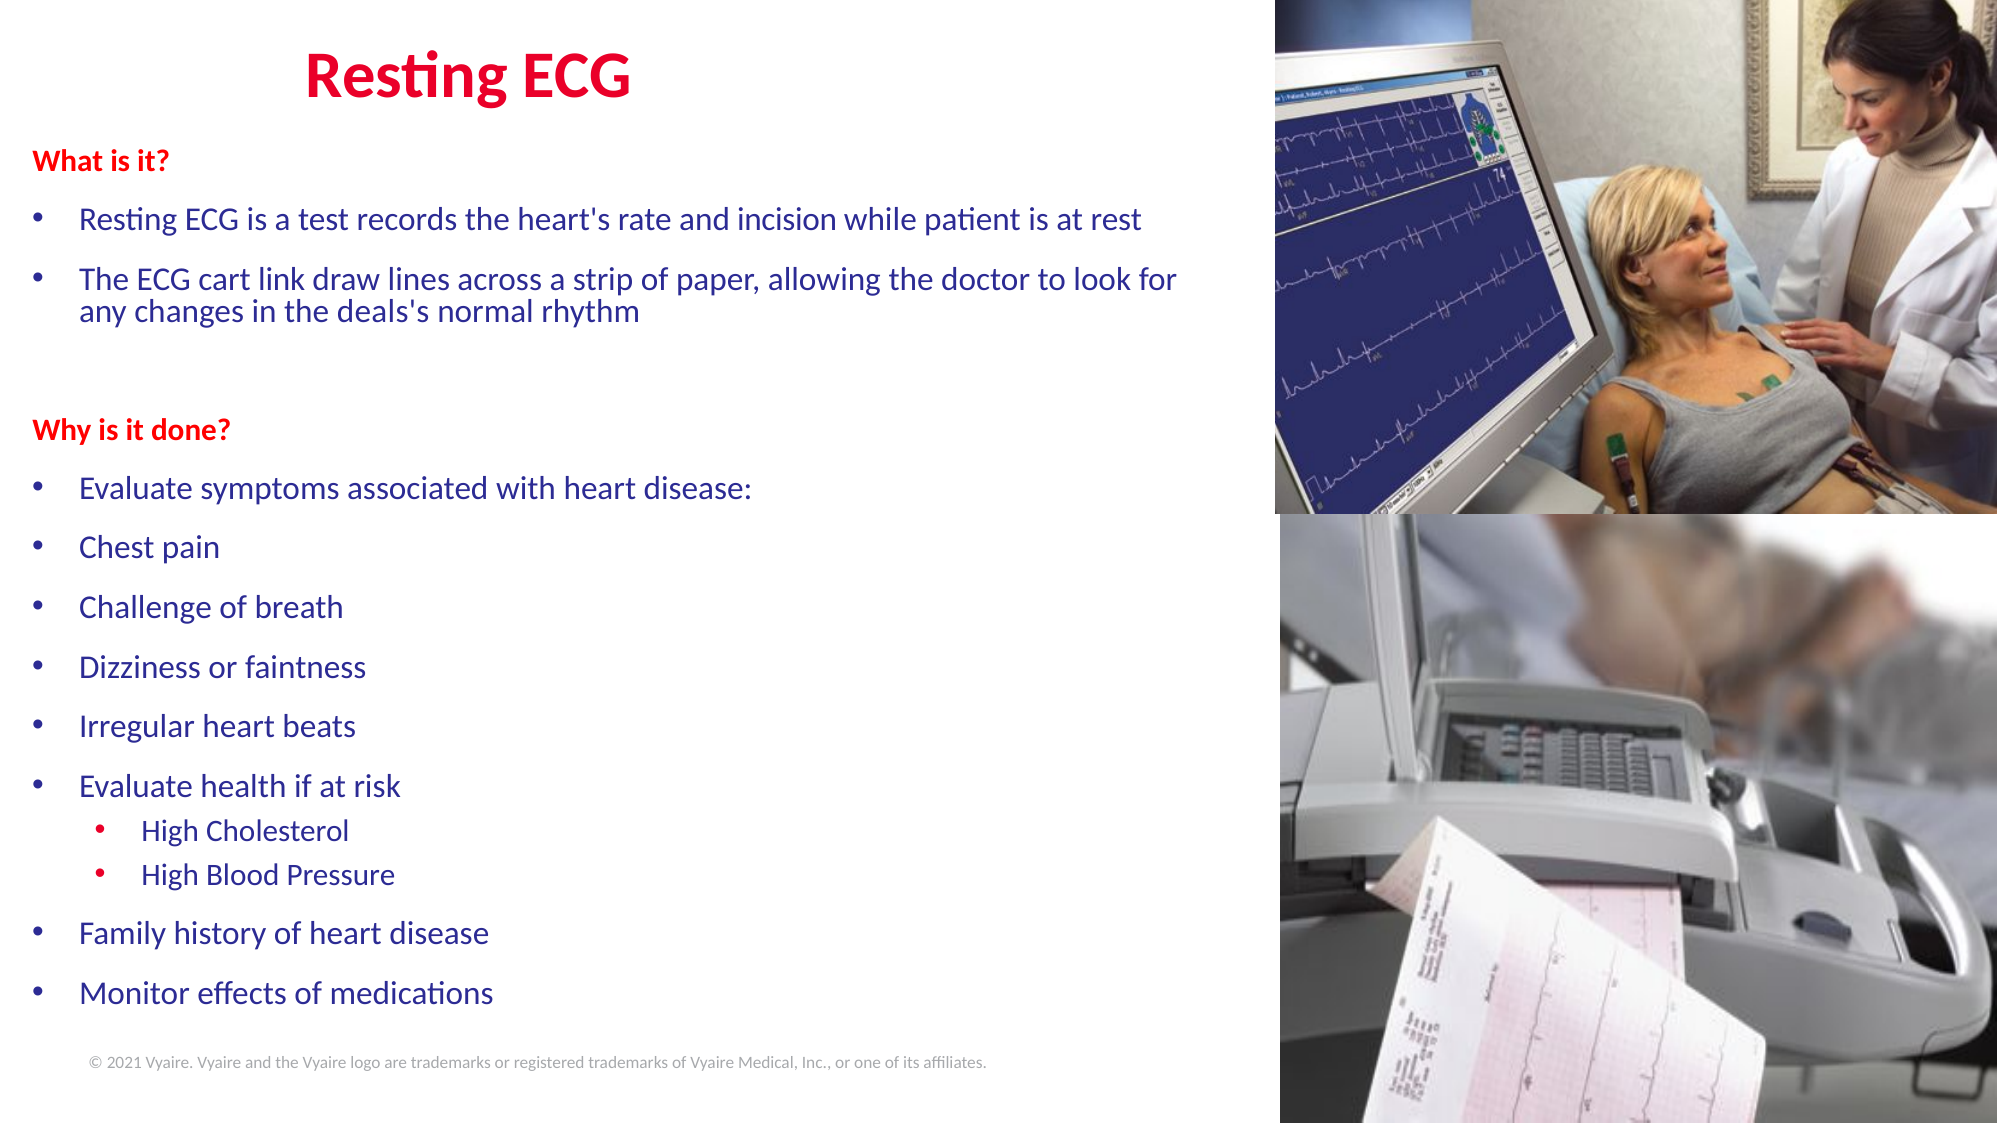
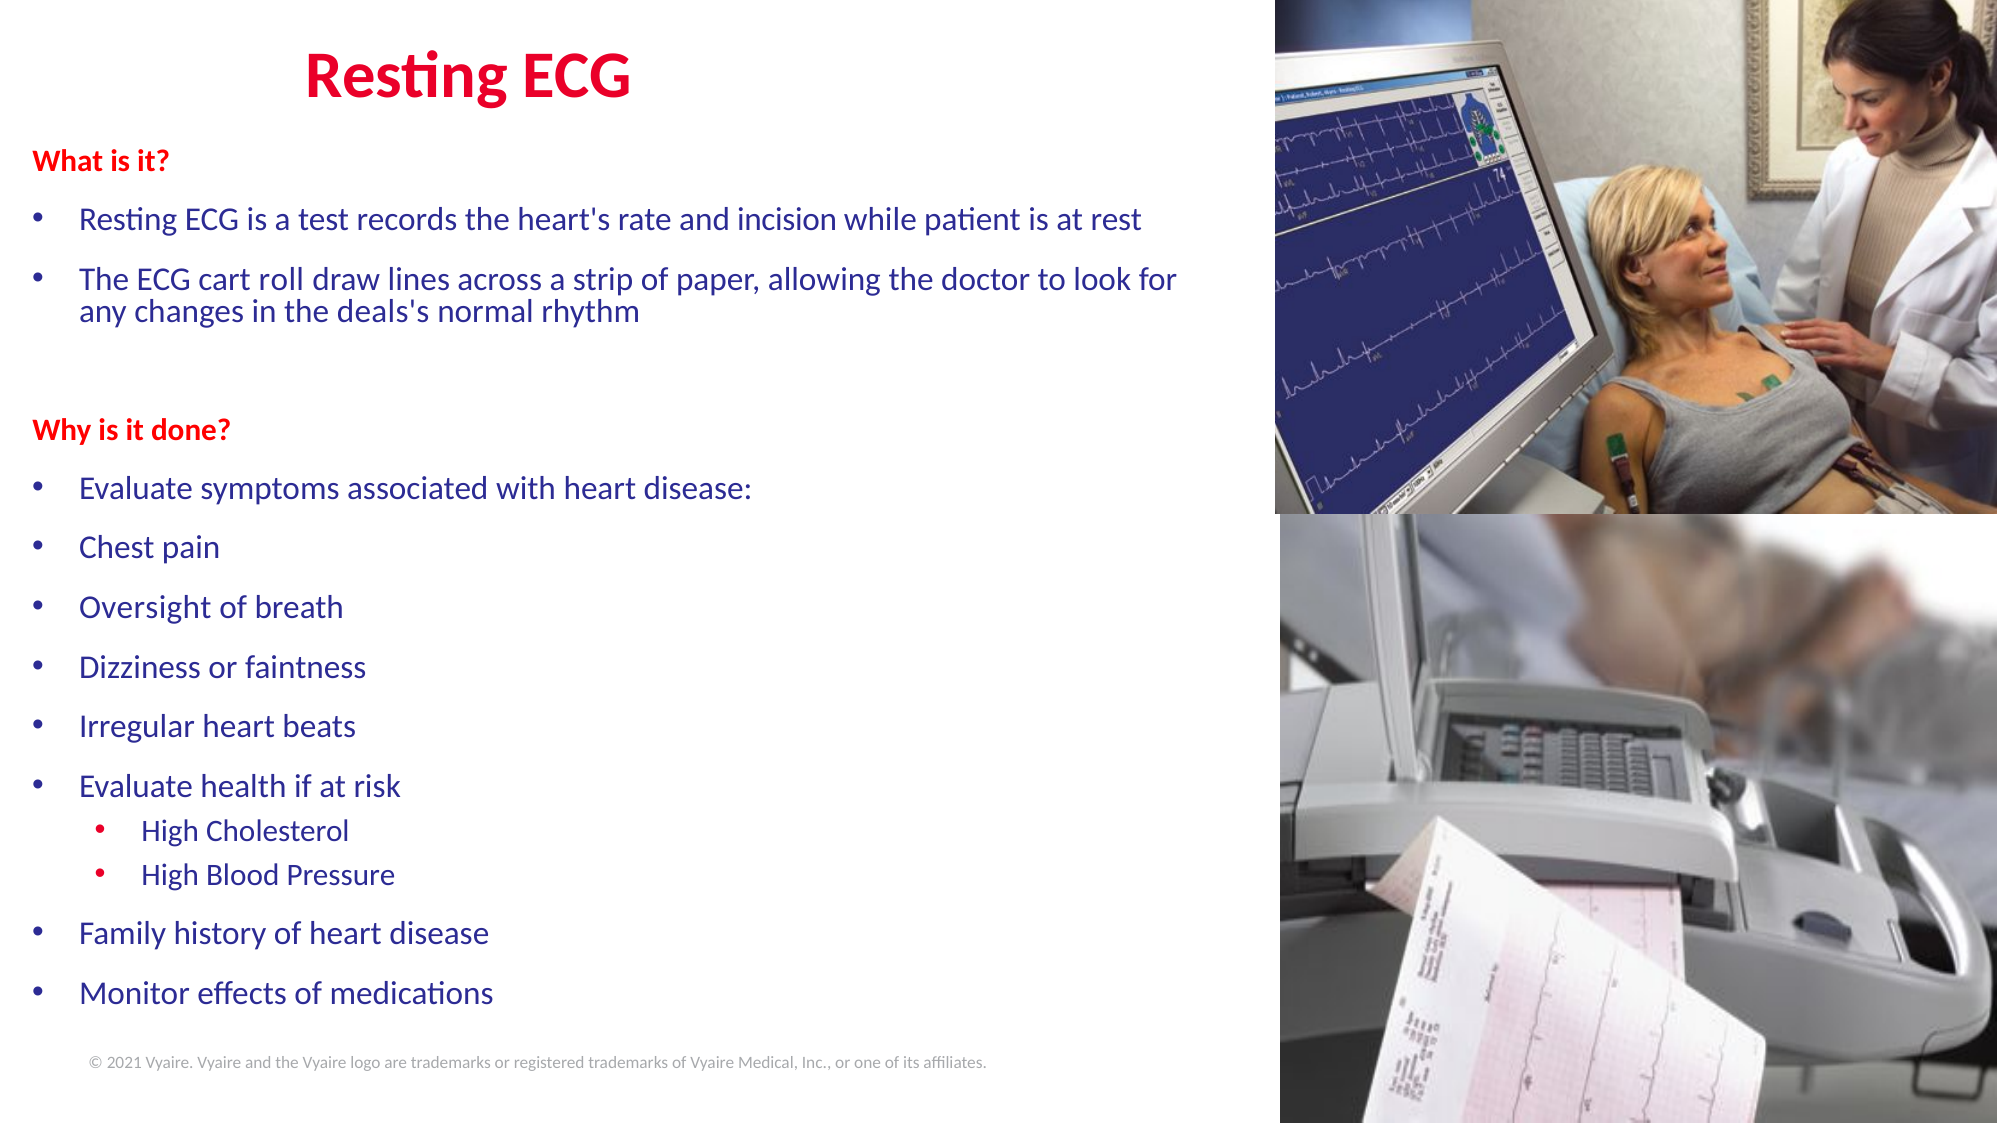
link: link -> roll
Challenge: Challenge -> Oversight
